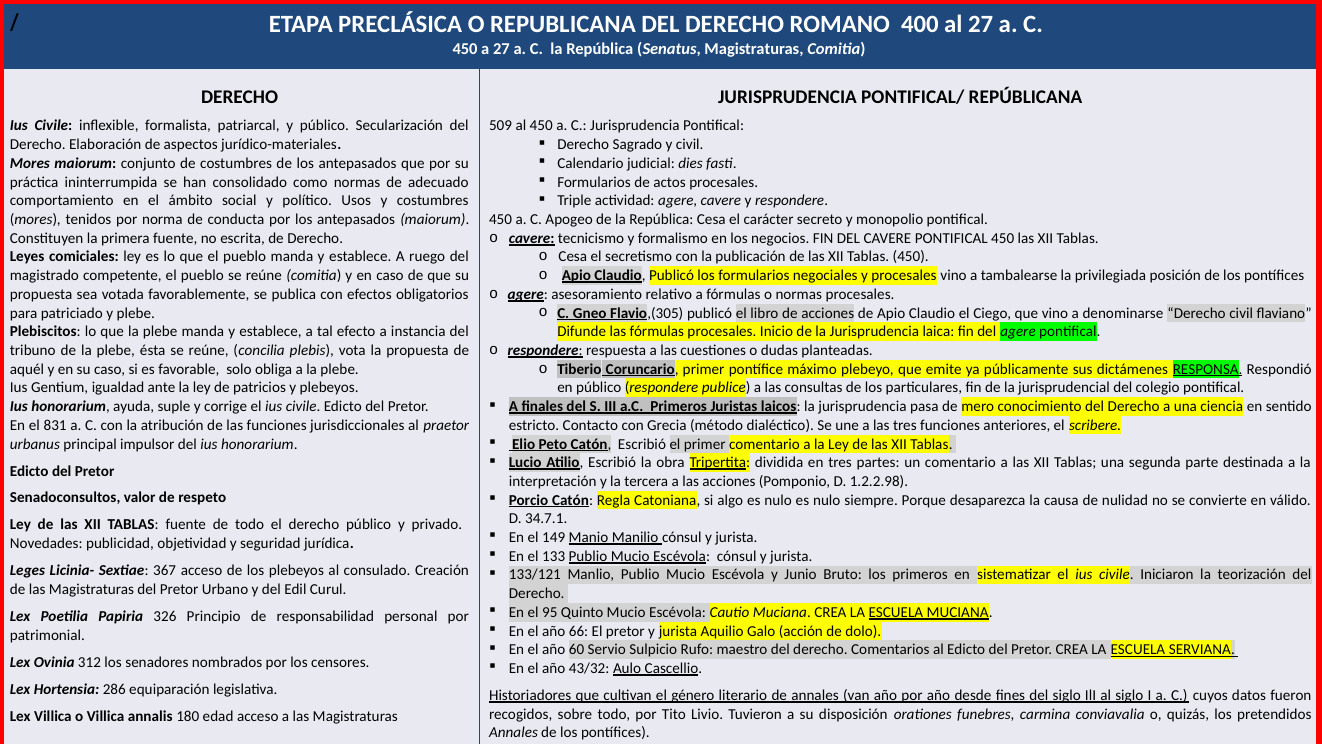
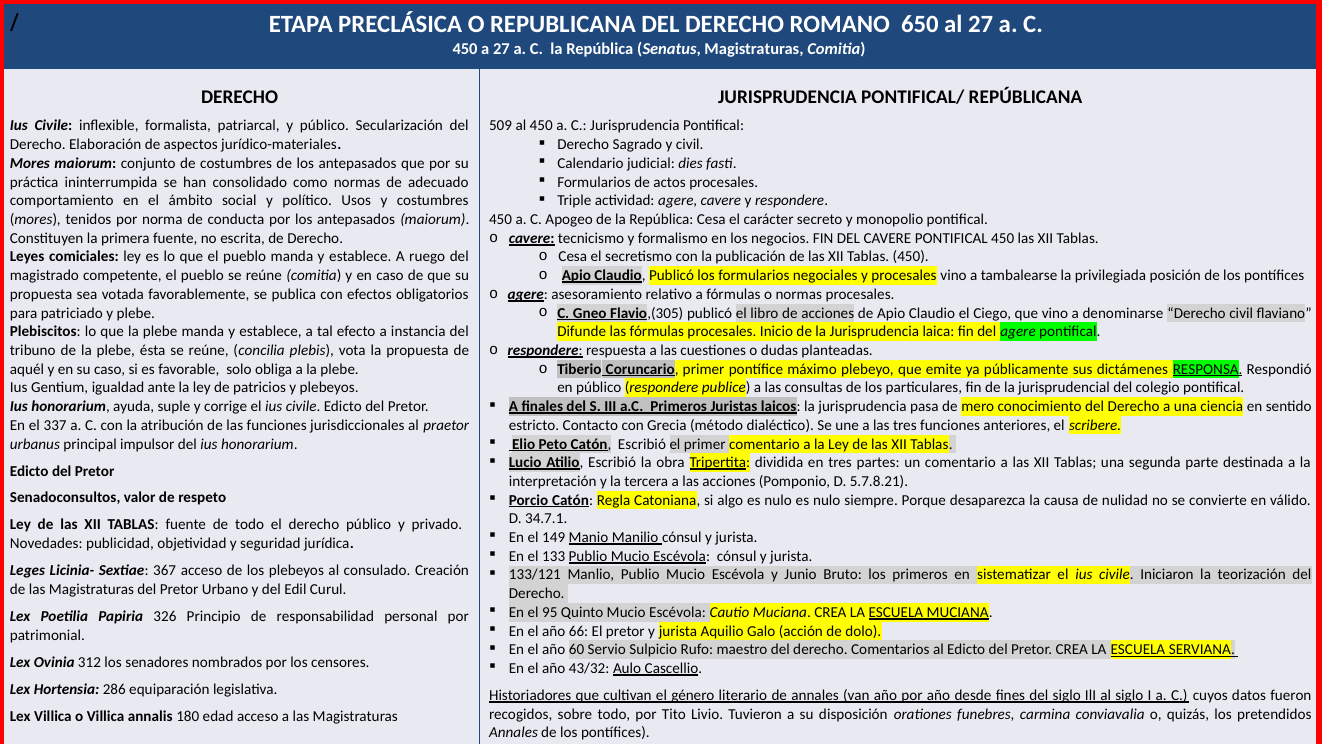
400: 400 -> 650
831: 831 -> 337
1.2.2.98: 1.2.2.98 -> 5.7.8.21
